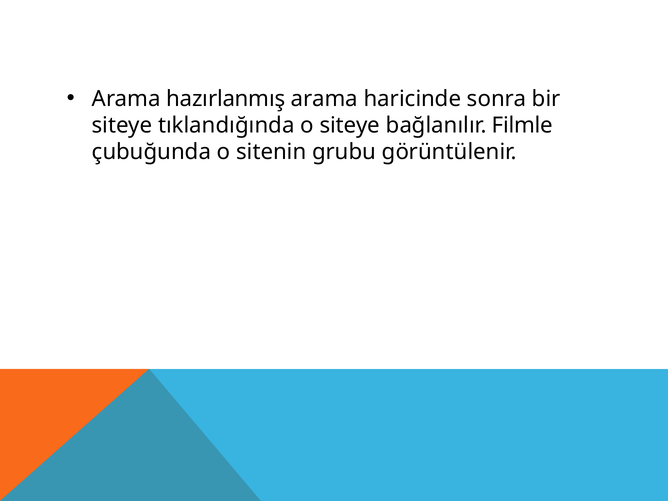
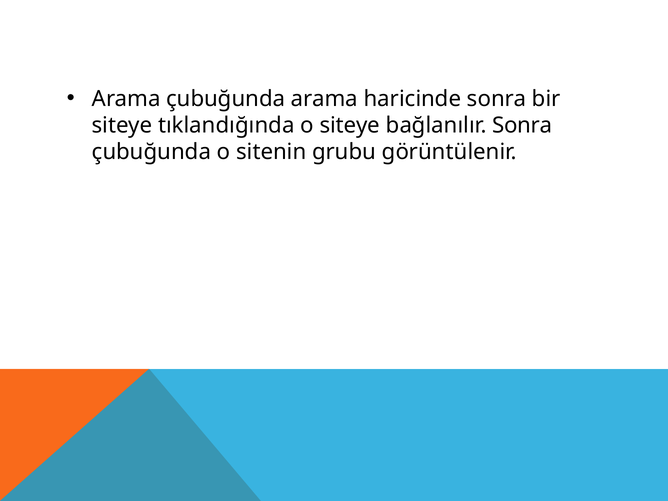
Arama hazırlanmış: hazırlanmış -> çubuğunda
bağlanılır Filmle: Filmle -> Sonra
